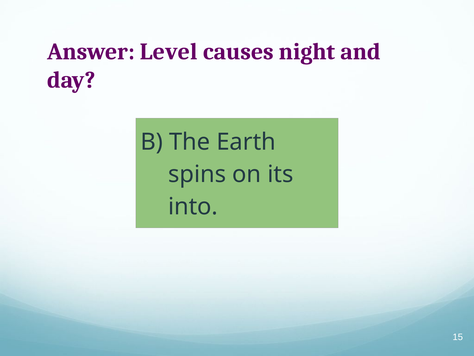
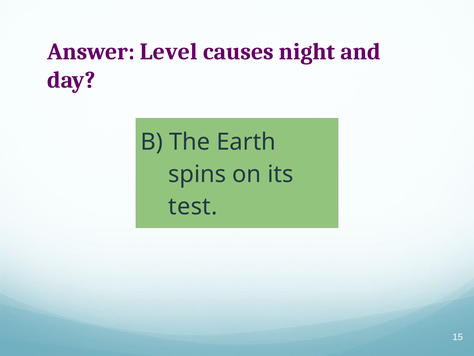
into: into -> test
